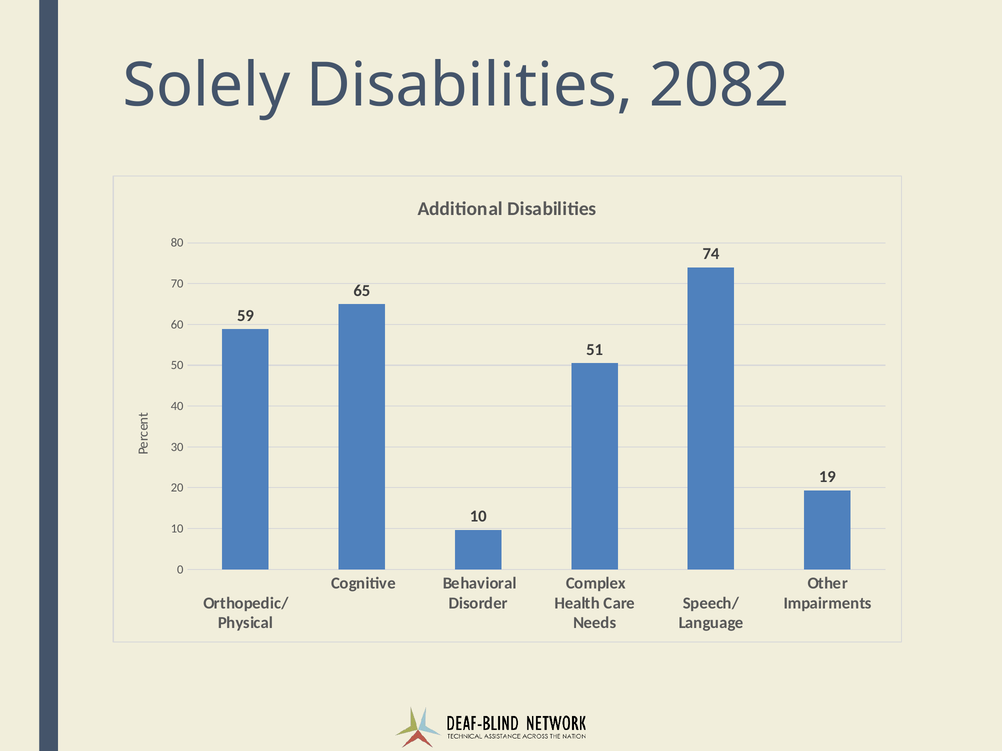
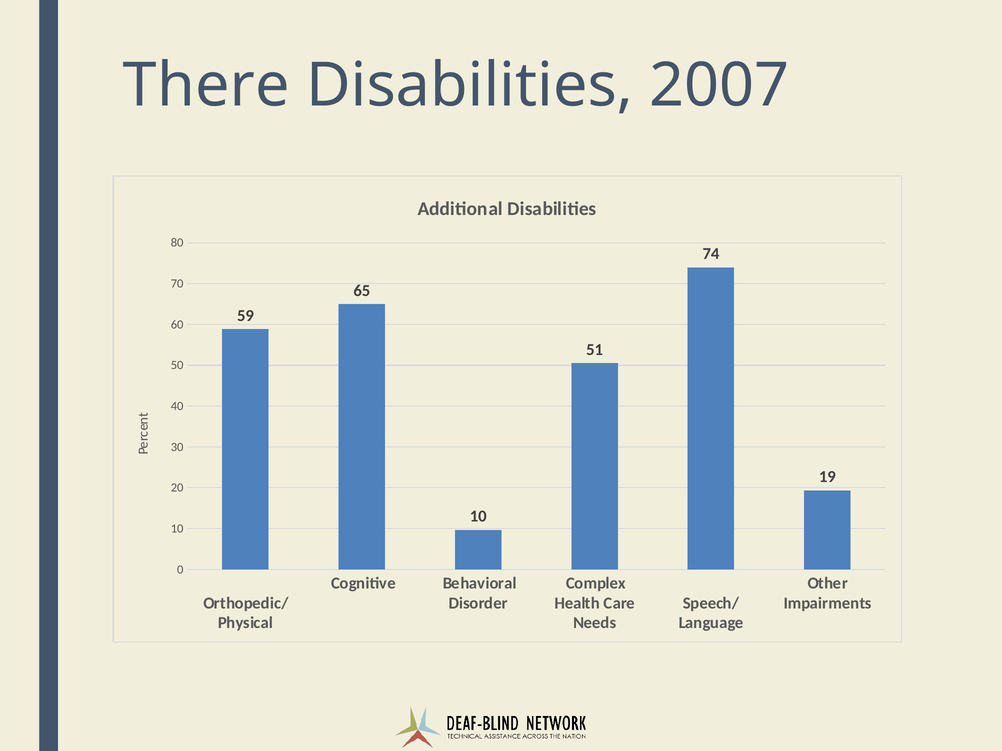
Solely: Solely -> There
2082: 2082 -> 2007
